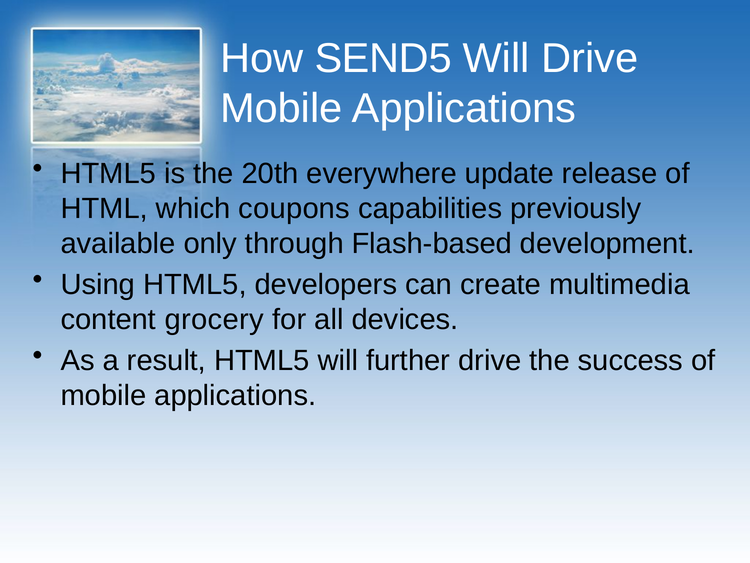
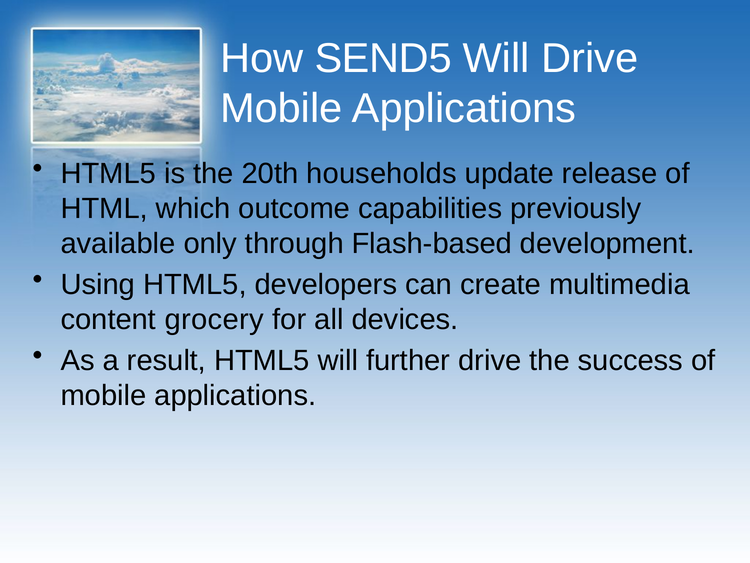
everywhere: everywhere -> households
coupons: coupons -> outcome
